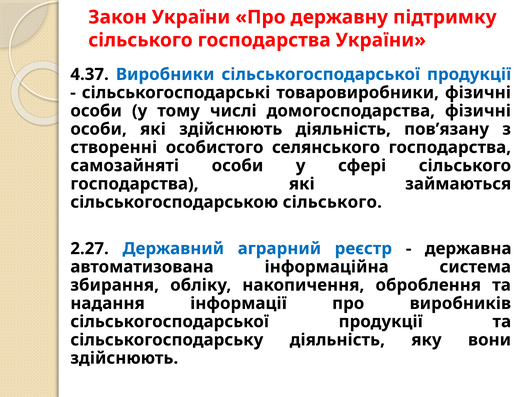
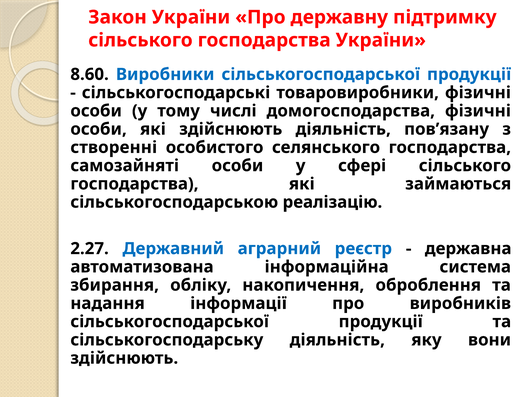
4.37: 4.37 -> 8.60
сільськогосподарською сільського: сільського -> реалізацію
